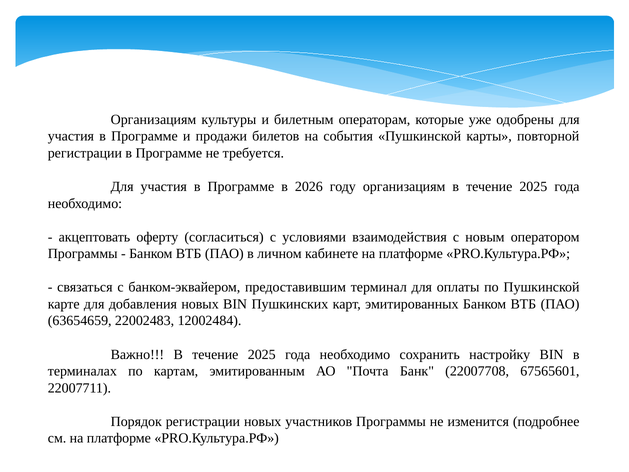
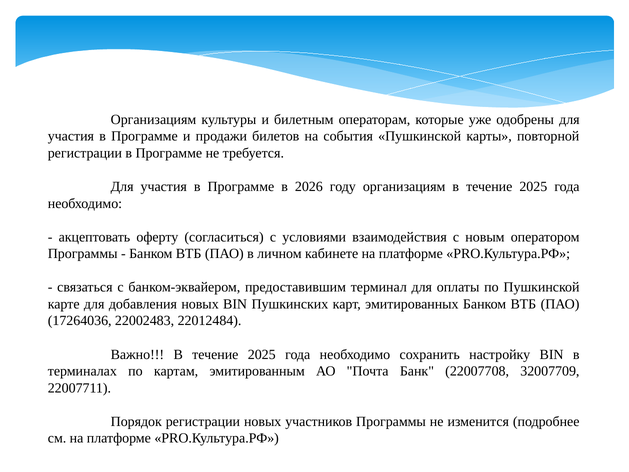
63654659: 63654659 -> 17264036
12002484: 12002484 -> 22012484
67565601: 67565601 -> 32007709
